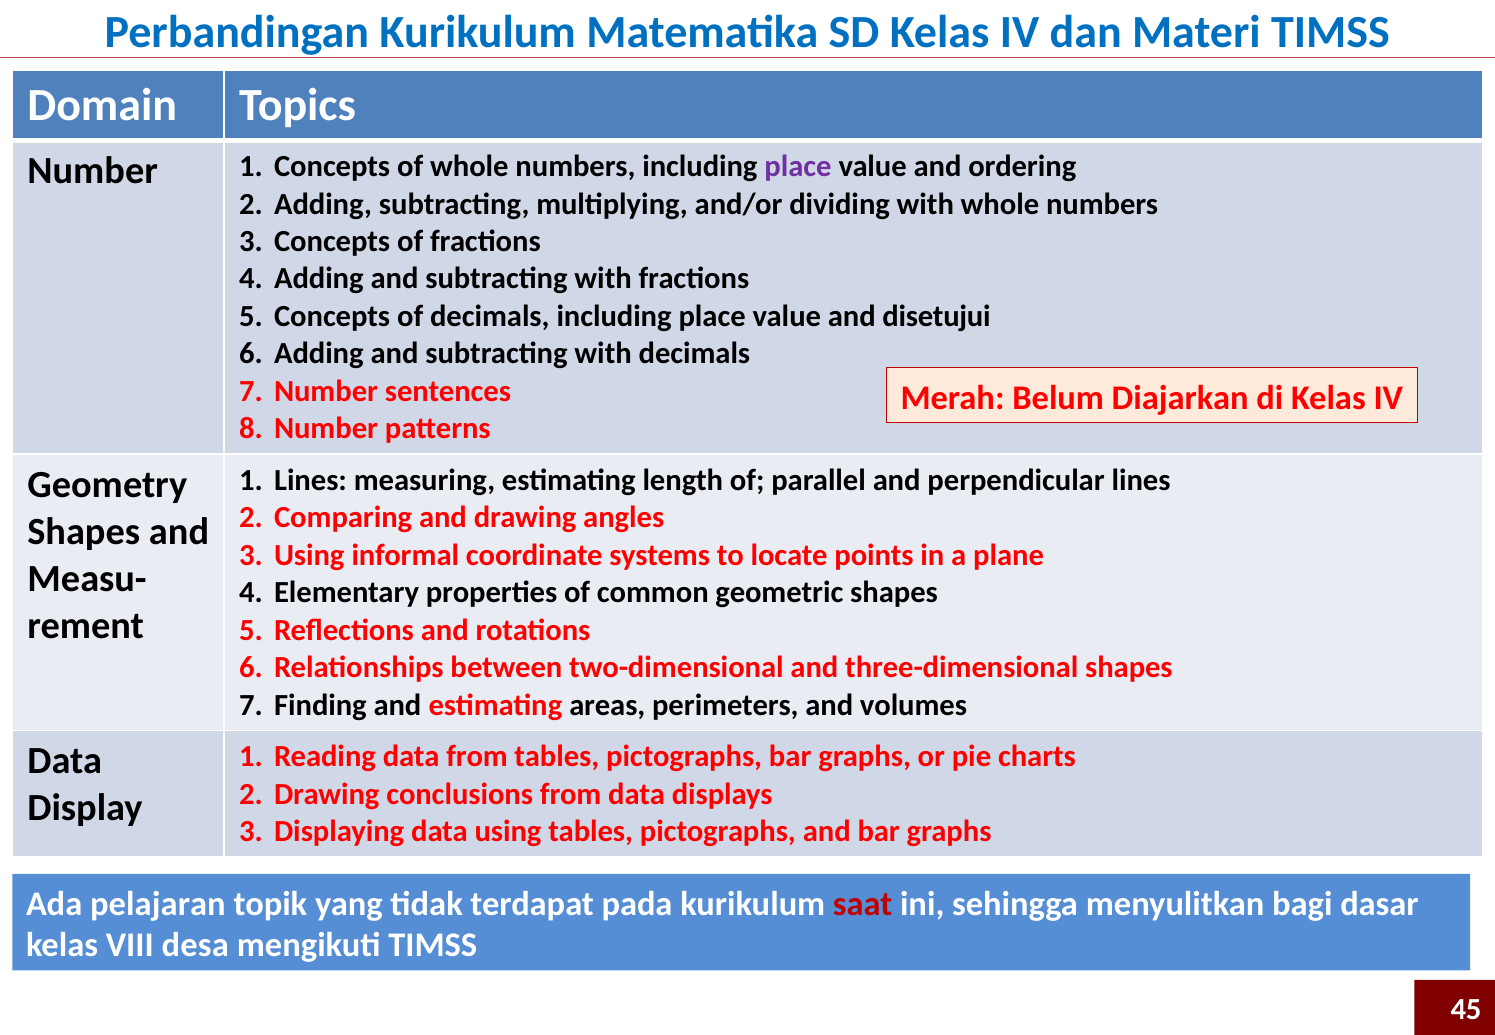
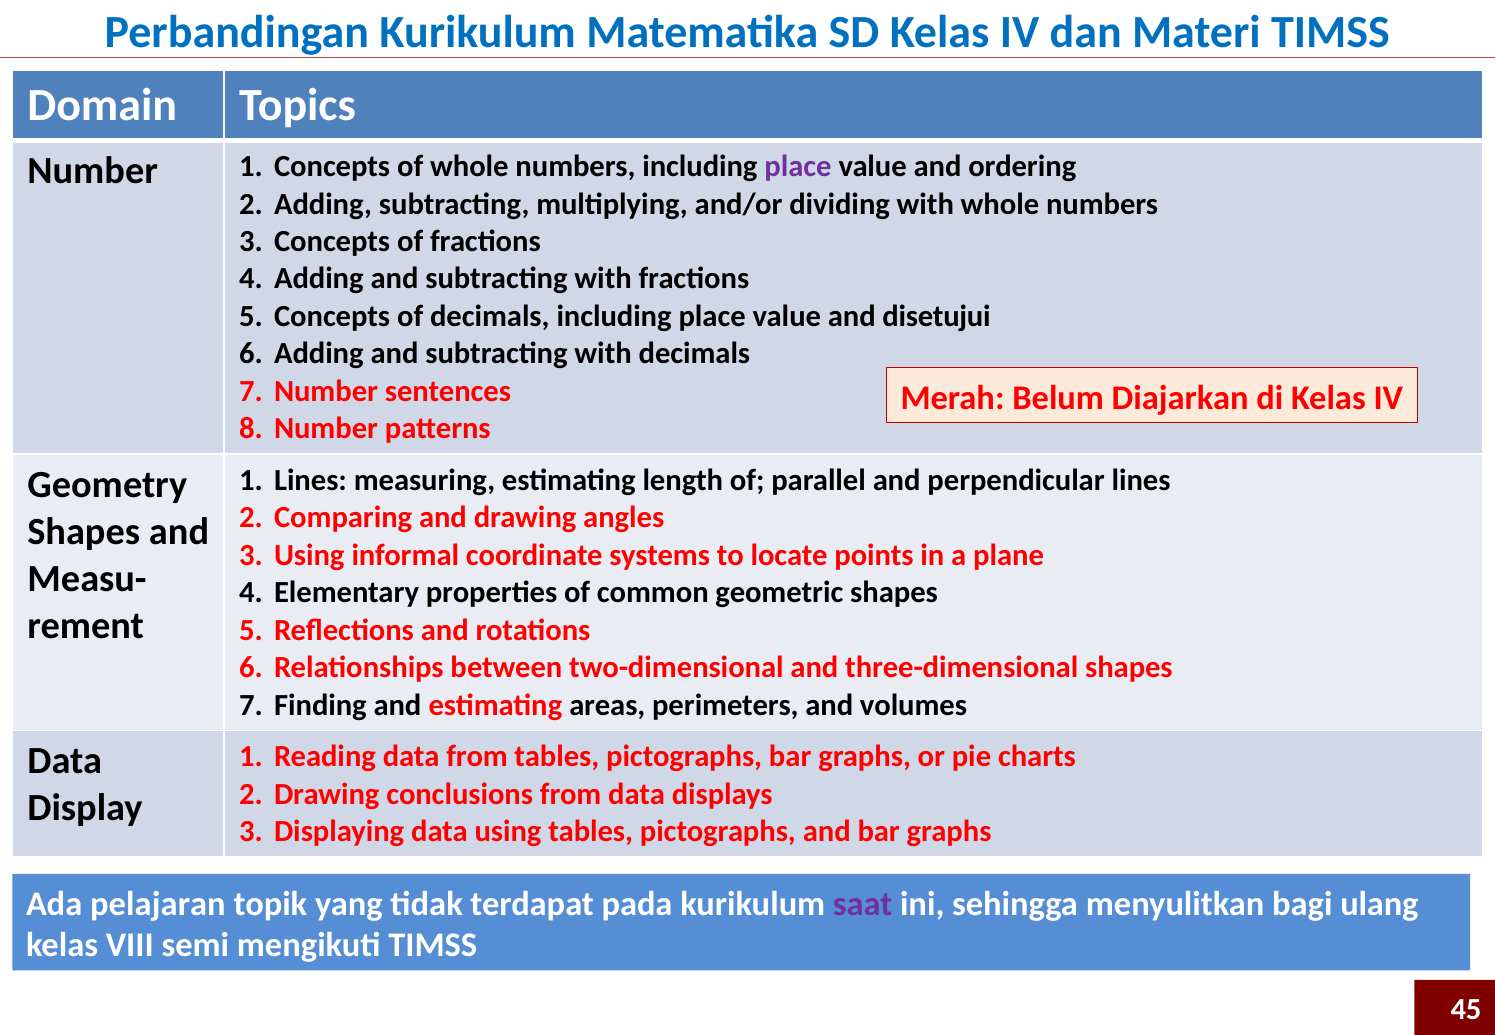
saat colour: red -> purple
dasar: dasar -> ulang
desa: desa -> semi
